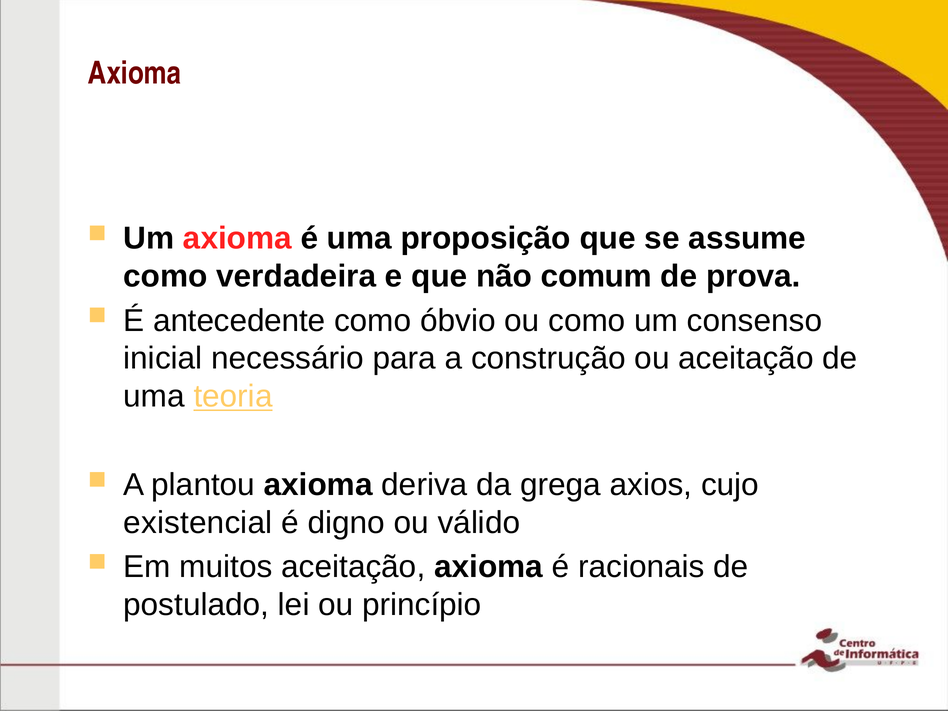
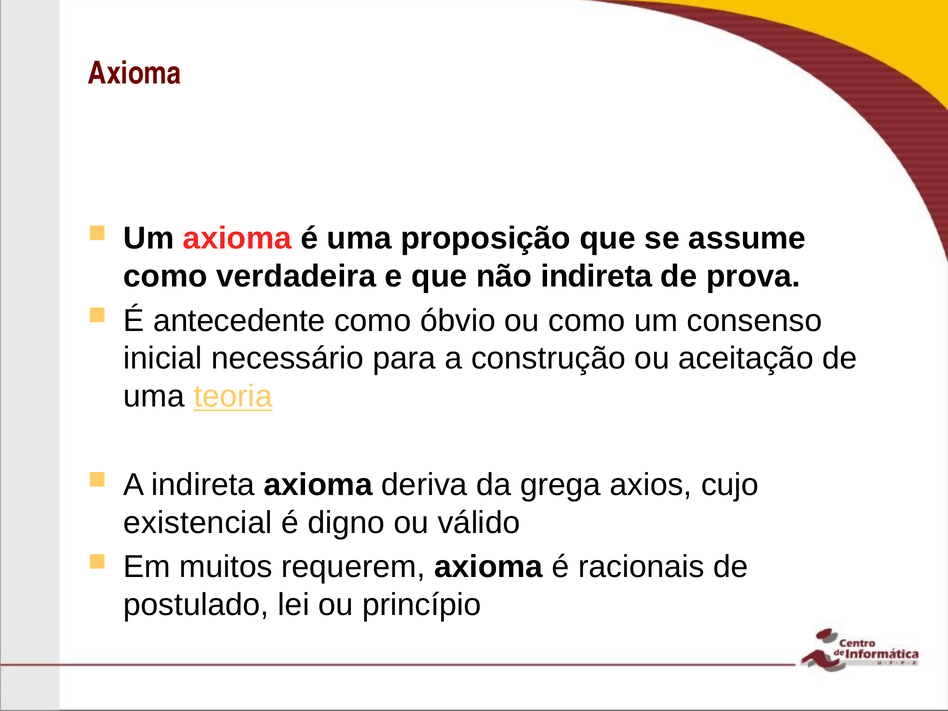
não comum: comum -> indireta
A plantou: plantou -> indireta
muitos aceitação: aceitação -> requerem
